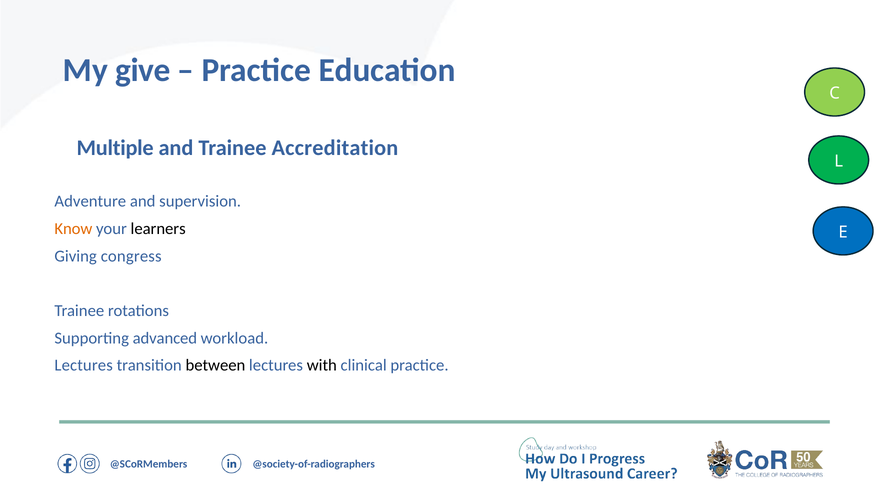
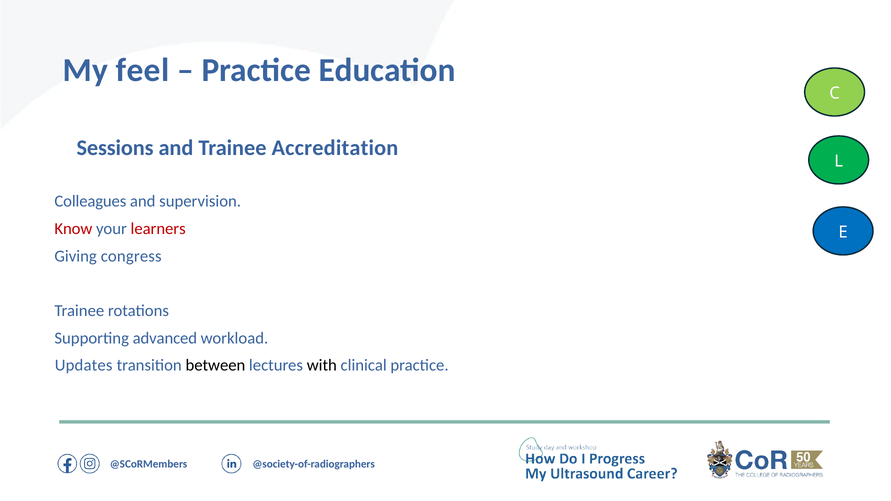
give: give -> feel
Multiple: Multiple -> Sessions
Adventure: Adventure -> Colleagues
Know colour: orange -> red
learners colour: black -> red
Lectures at (84, 366): Lectures -> Updates
